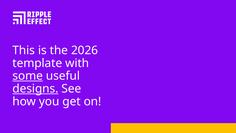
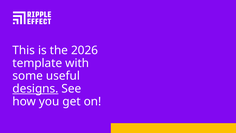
some underline: present -> none
